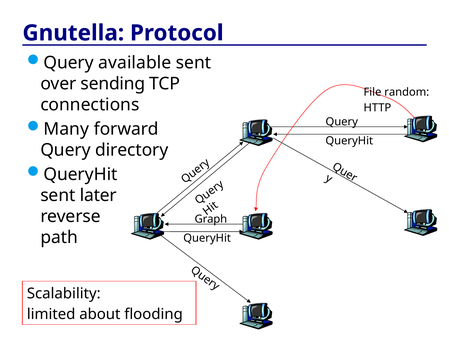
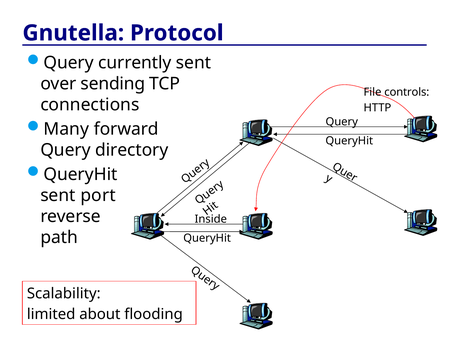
available: available -> currently
random: random -> controls
later: later -> port
Graph: Graph -> Inside
